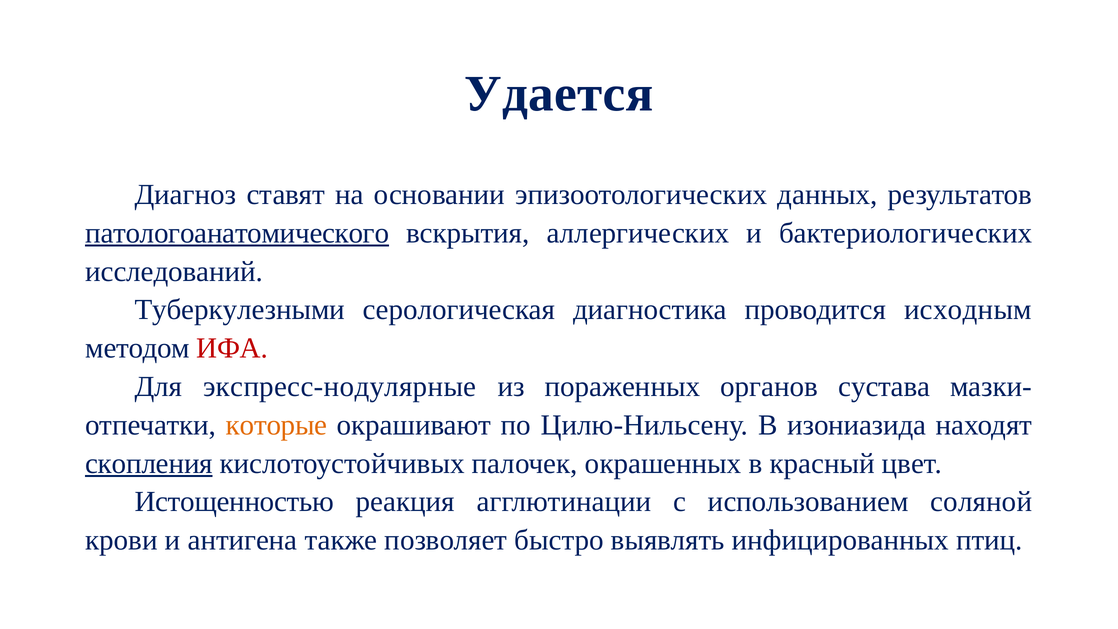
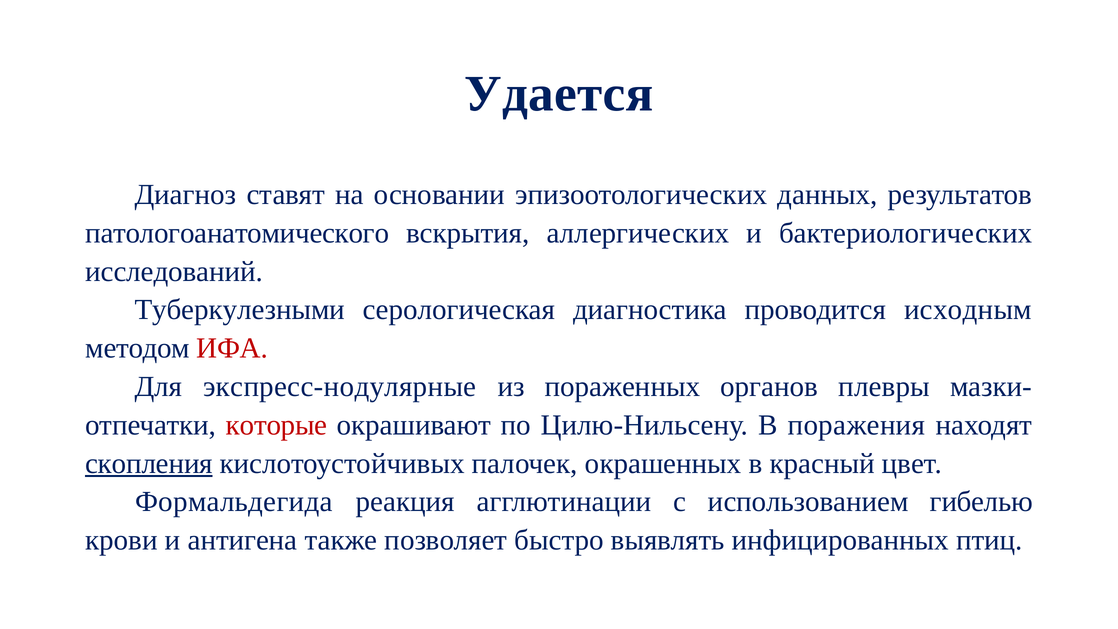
патологоанатомического underline: present -> none
сустава: сустава -> плевры
которые colour: orange -> red
изониазида: изониазида -> поражения
Истощенностью: Истощенностью -> Формальдегида
соляной: соляной -> гибелью
